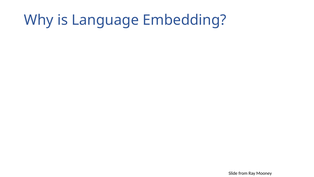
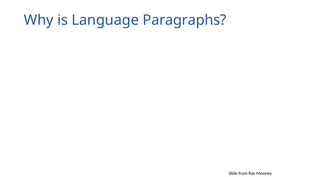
Embedding: Embedding -> Paragraphs
